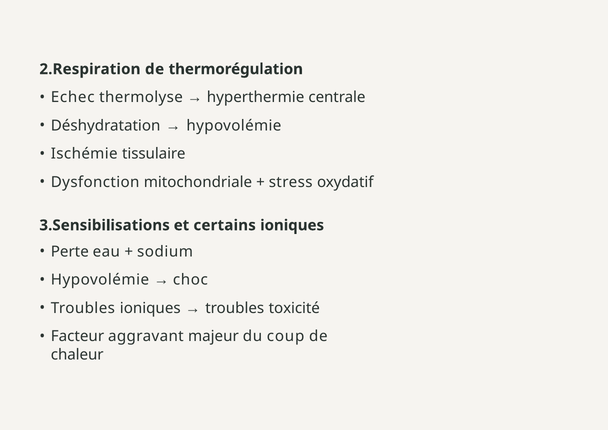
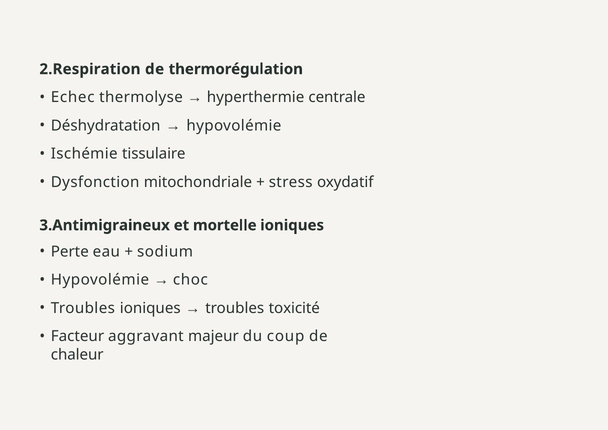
3.Sensibilisations: 3.Sensibilisations -> 3.Antimigraineux
certains: certains -> mortelle
